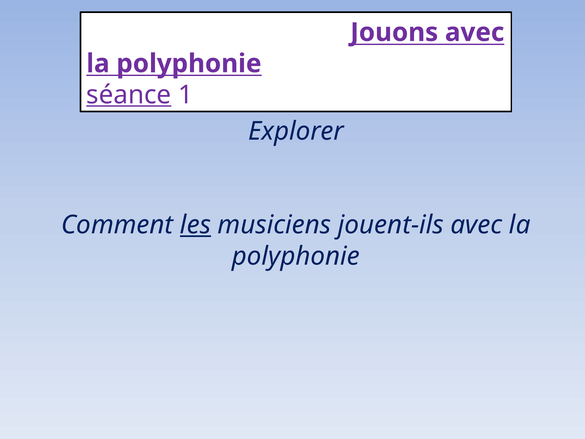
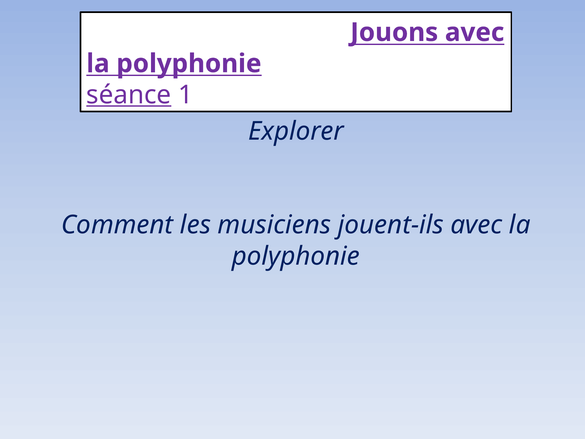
les underline: present -> none
